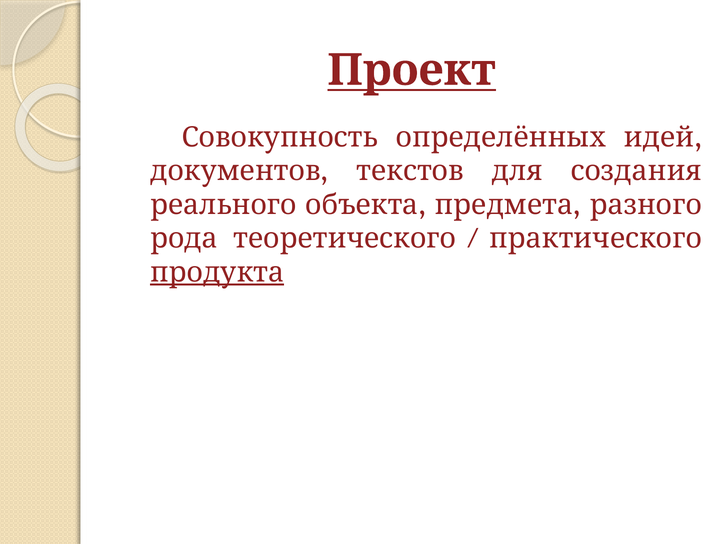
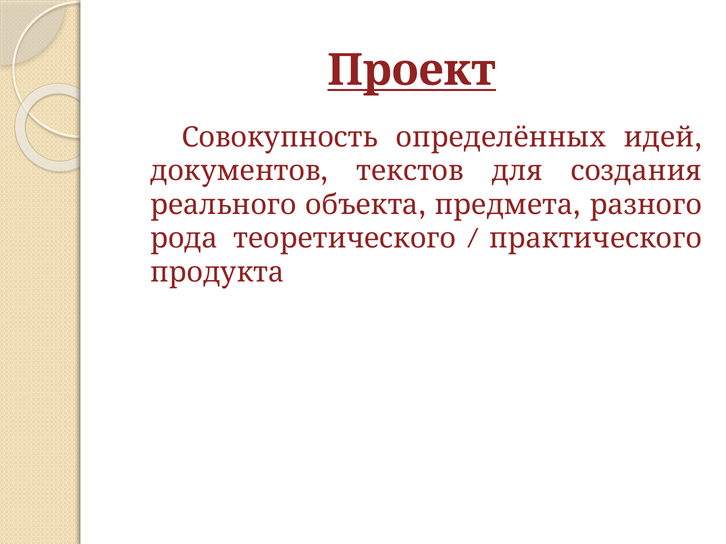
продукта underline: present -> none
